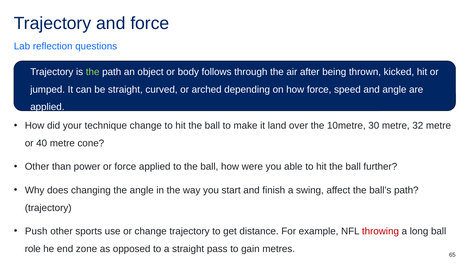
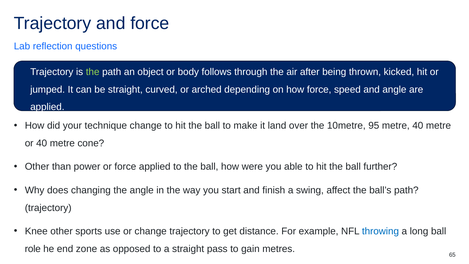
30: 30 -> 95
metre 32: 32 -> 40
Push: Push -> Knee
throwing colour: red -> blue
